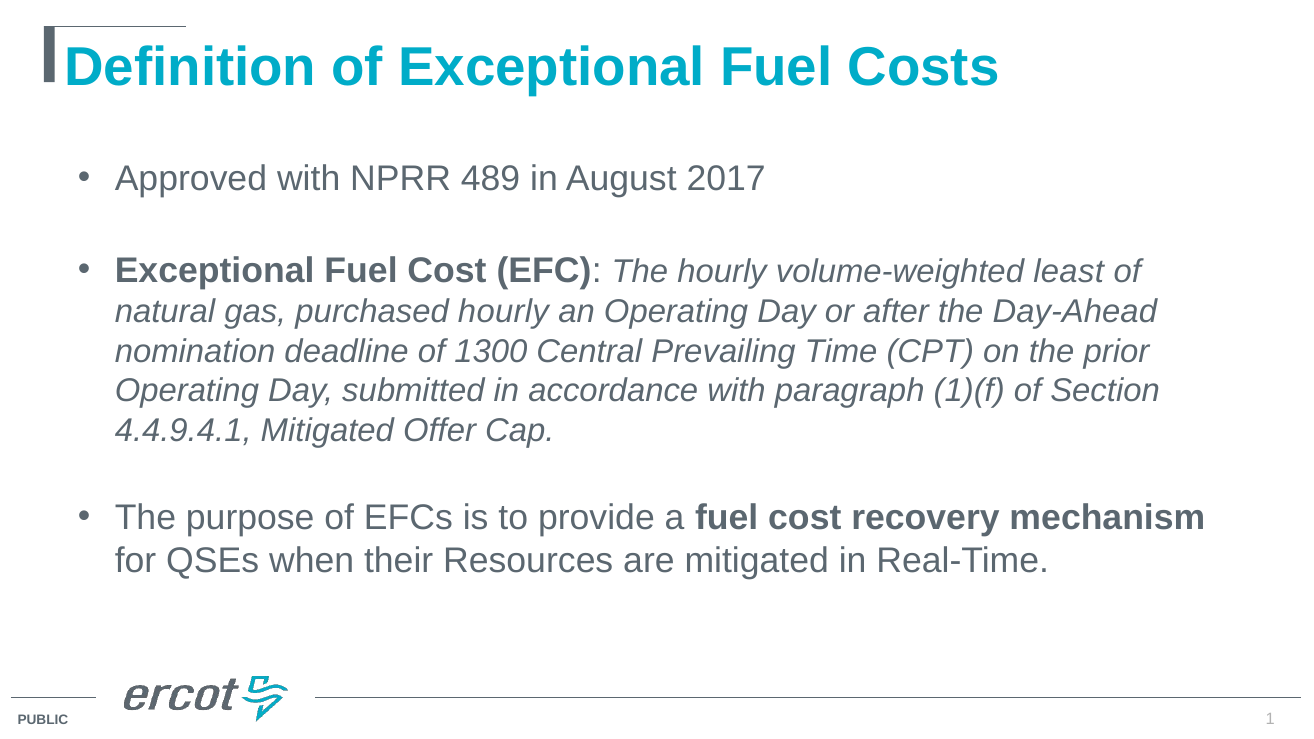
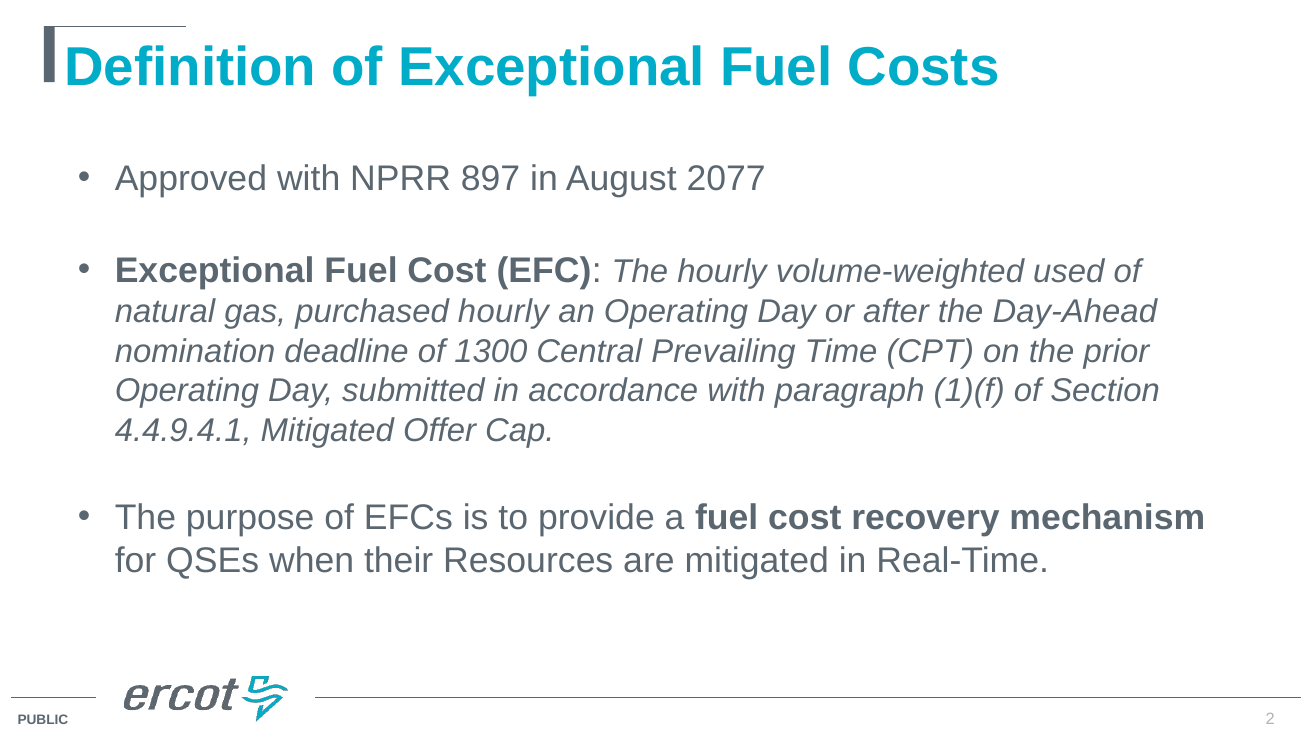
489: 489 -> 897
2017: 2017 -> 2077
least: least -> used
1: 1 -> 2
